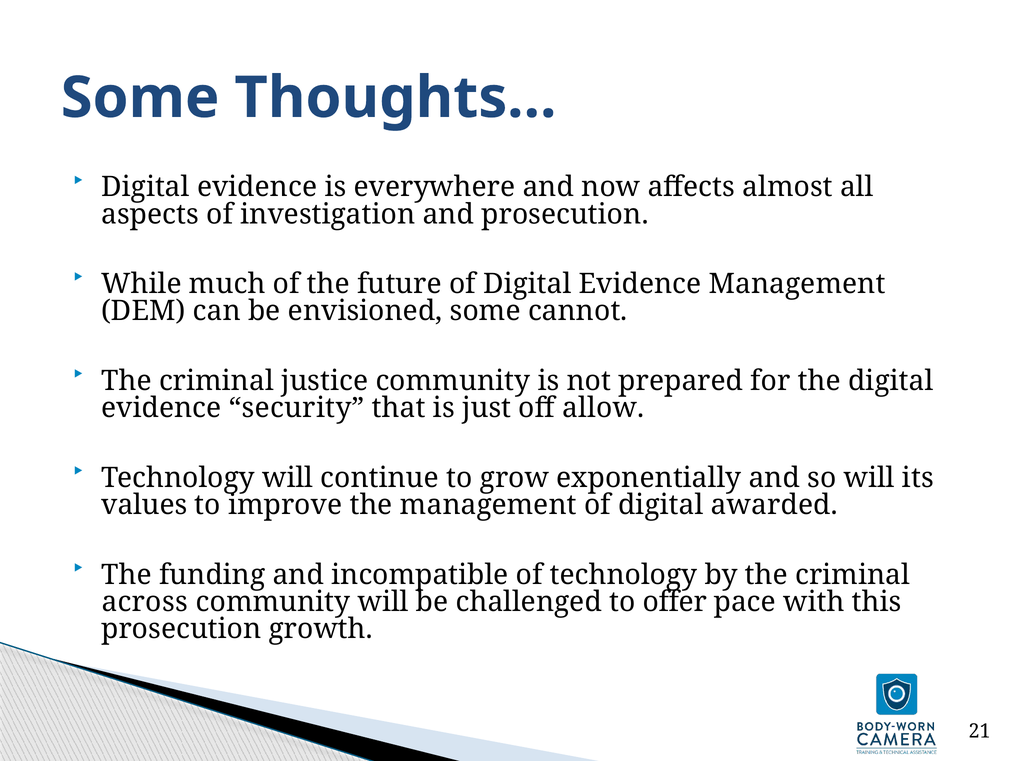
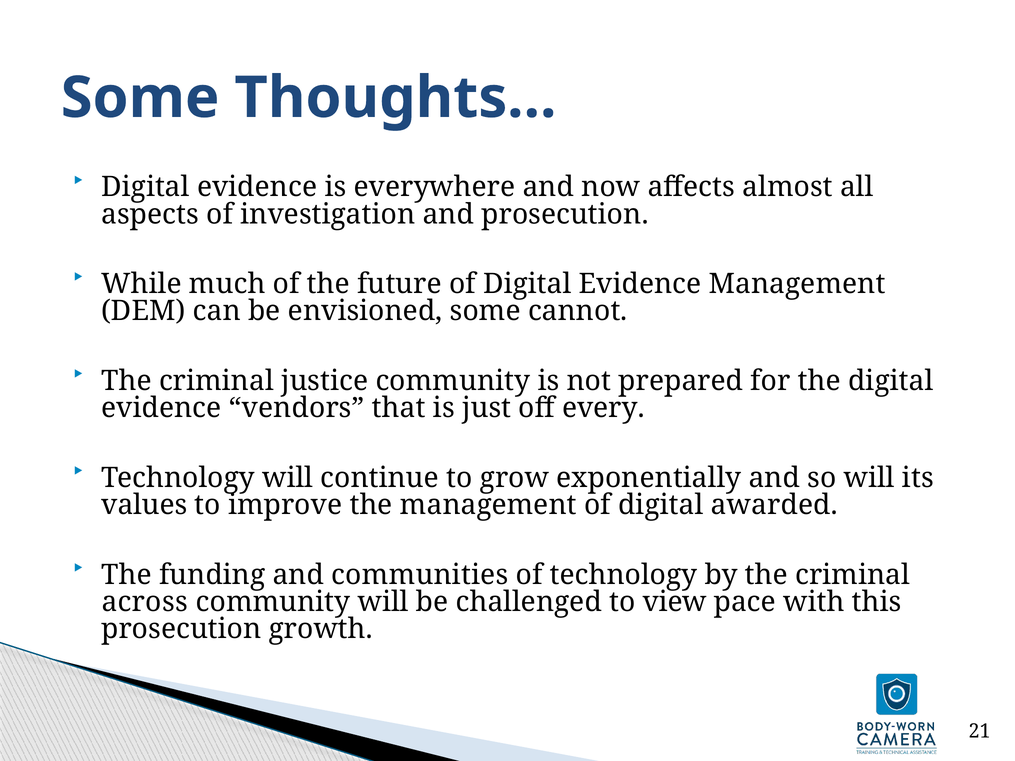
security: security -> vendors
allow: allow -> every
incompatible: incompatible -> communities
offer: offer -> view
